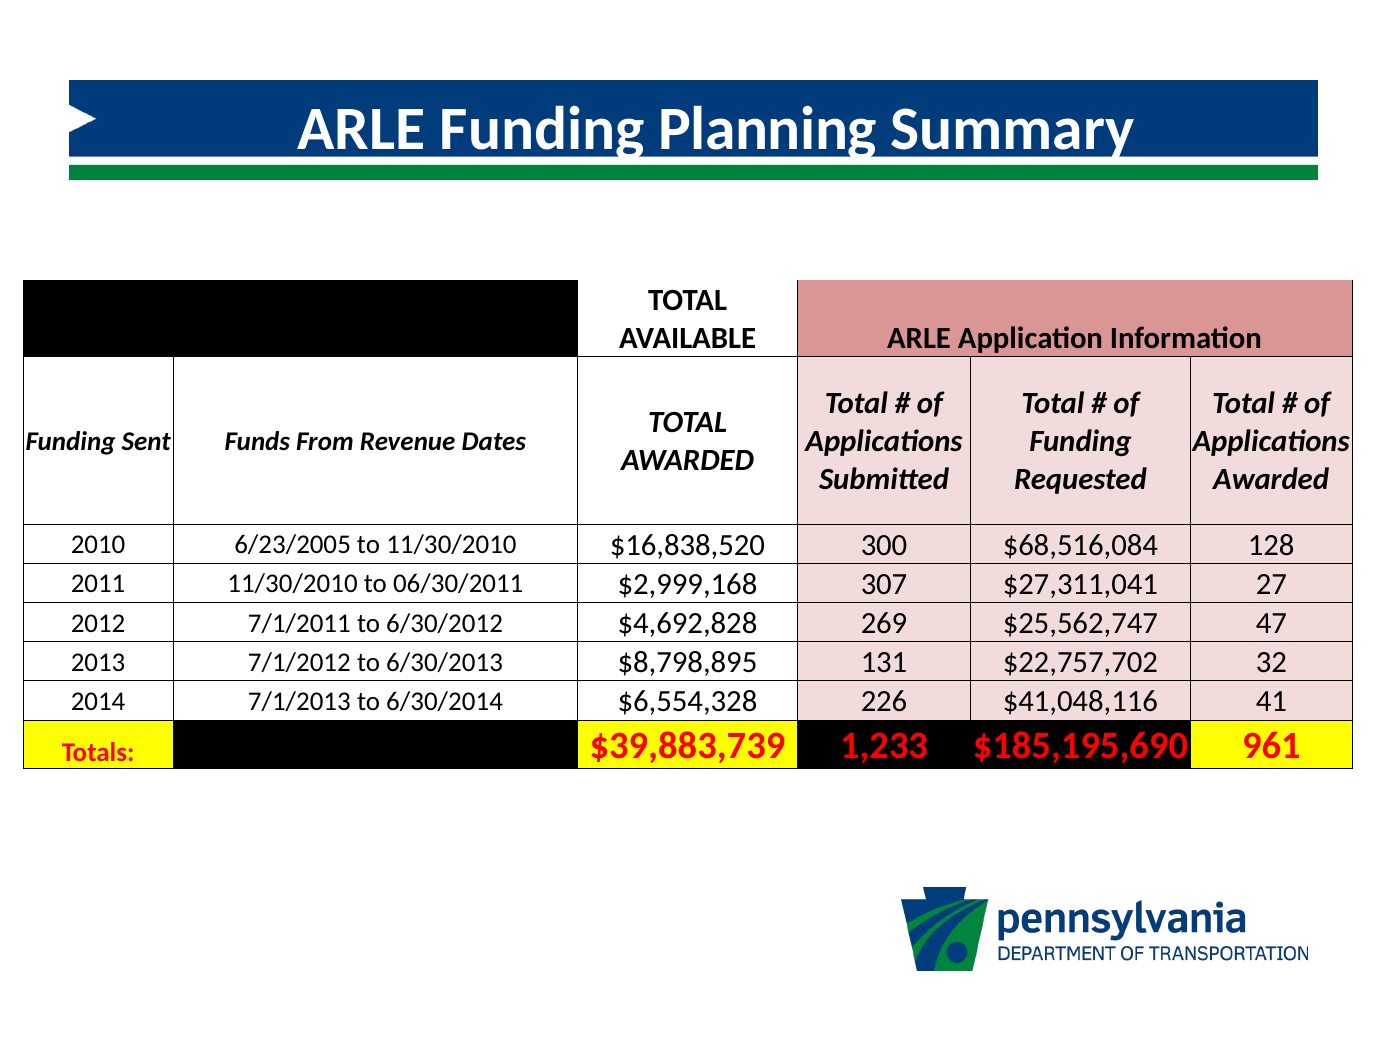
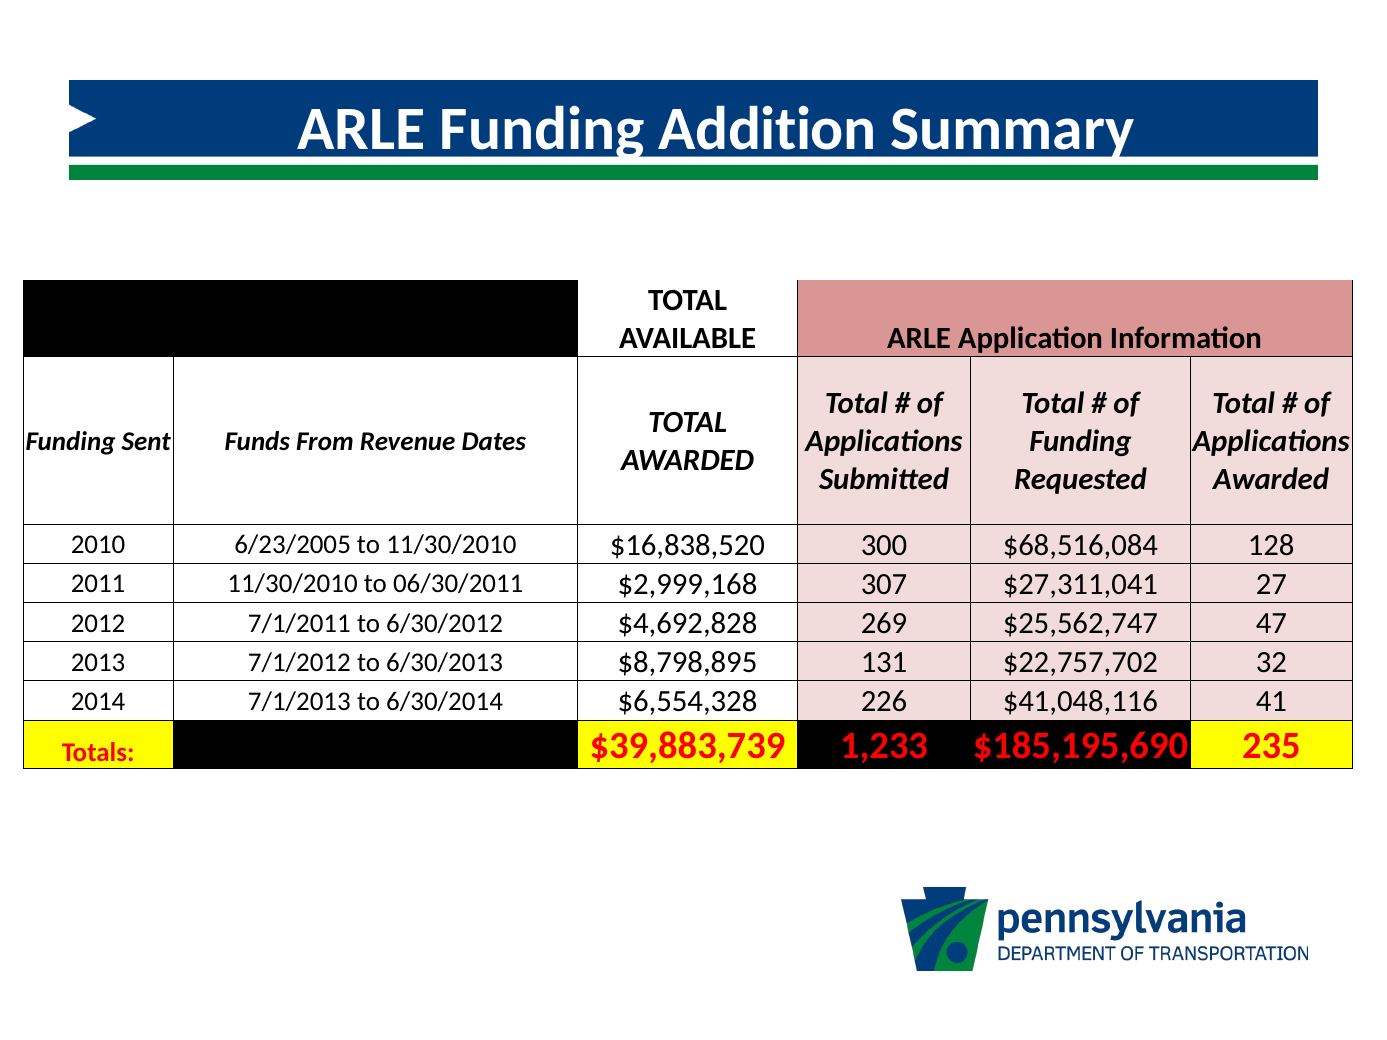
Planning: Planning -> Addition
961: 961 -> 235
